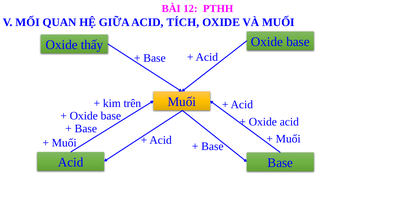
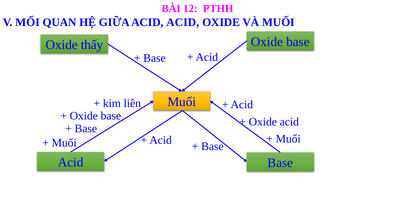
ACID TÍCH: TÍCH -> ACID
trên: trên -> liên
